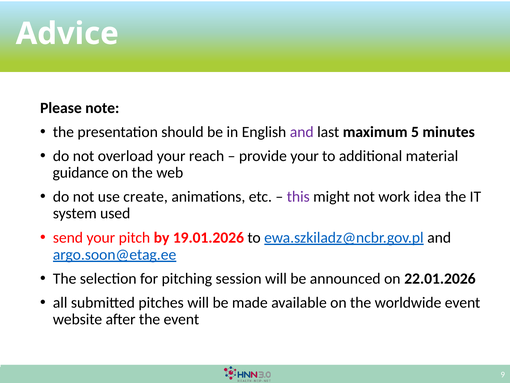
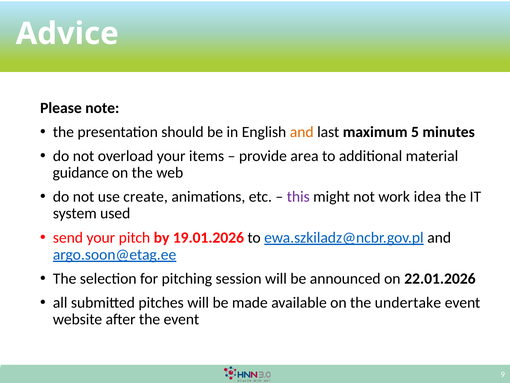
and at (302, 132) colour: purple -> orange
reach: reach -> items
provide your: your -> area
worldwide: worldwide -> undertake
